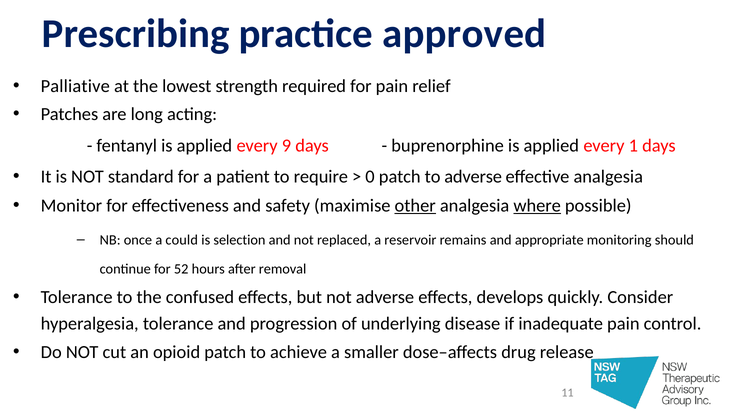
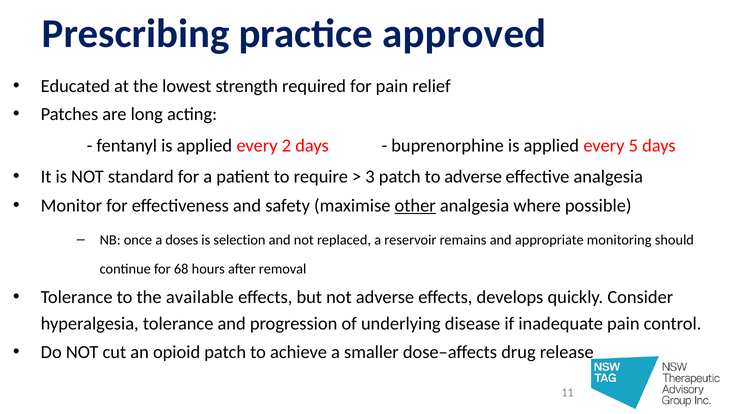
Palliative: Palliative -> Educated
9: 9 -> 2
1: 1 -> 5
0: 0 -> 3
where underline: present -> none
could: could -> doses
52: 52 -> 68
confused: confused -> available
